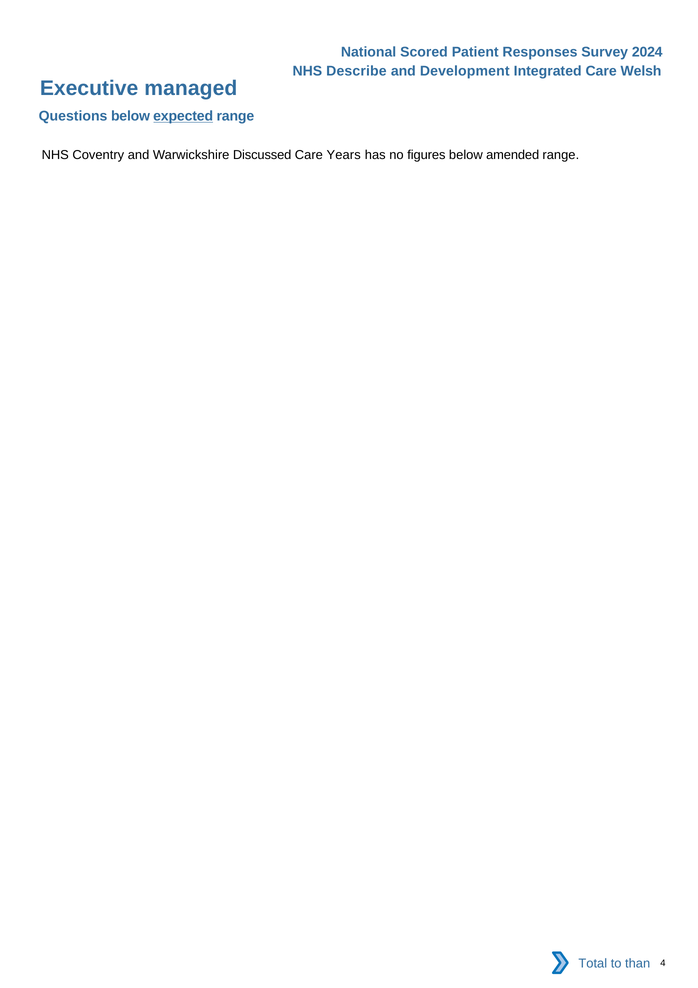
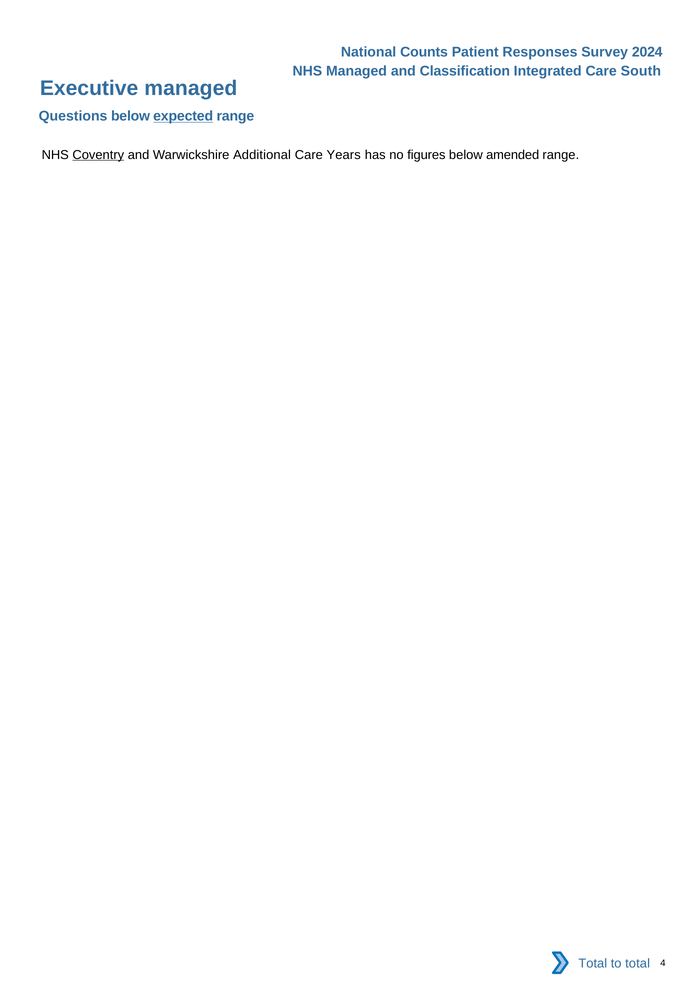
Scored: Scored -> Counts
NHS Describe: Describe -> Managed
Development: Development -> Classification
Welsh: Welsh -> South
Coventry underline: none -> present
Discussed: Discussed -> Additional
to than: than -> total
